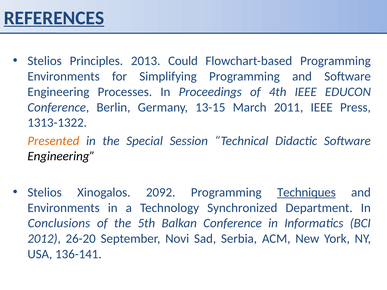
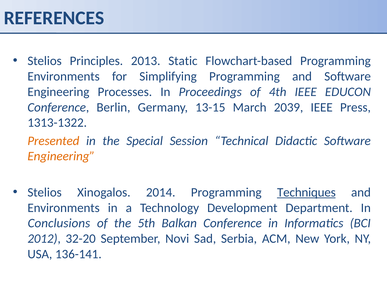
REFERENCES underline: present -> none
Could: Could -> Static
2011: 2011 -> 2039
Engineering at (61, 156) colour: black -> orange
2092: 2092 -> 2014
Synchronized: Synchronized -> Development
26-20: 26-20 -> 32-20
